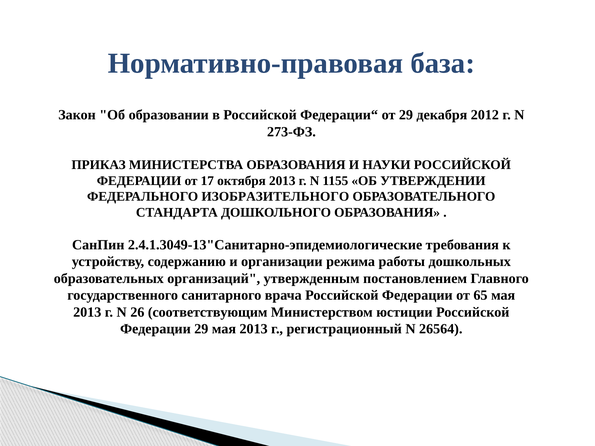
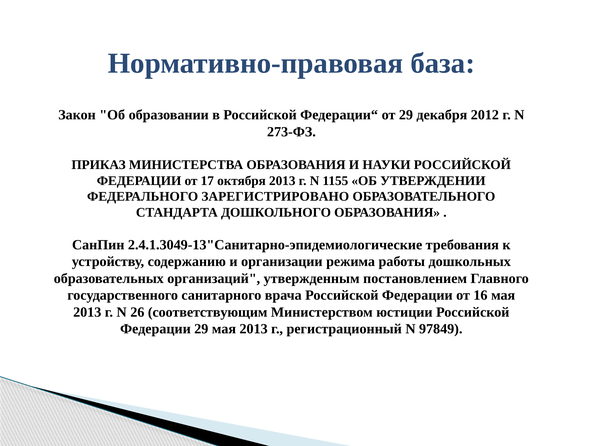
ИЗОБРАЗИТЕЛЬНОГО: ИЗОБРАЗИТЕЛЬНОГО -> ЗАРЕГИСТРИРОВАНО
65: 65 -> 16
26564: 26564 -> 97849
